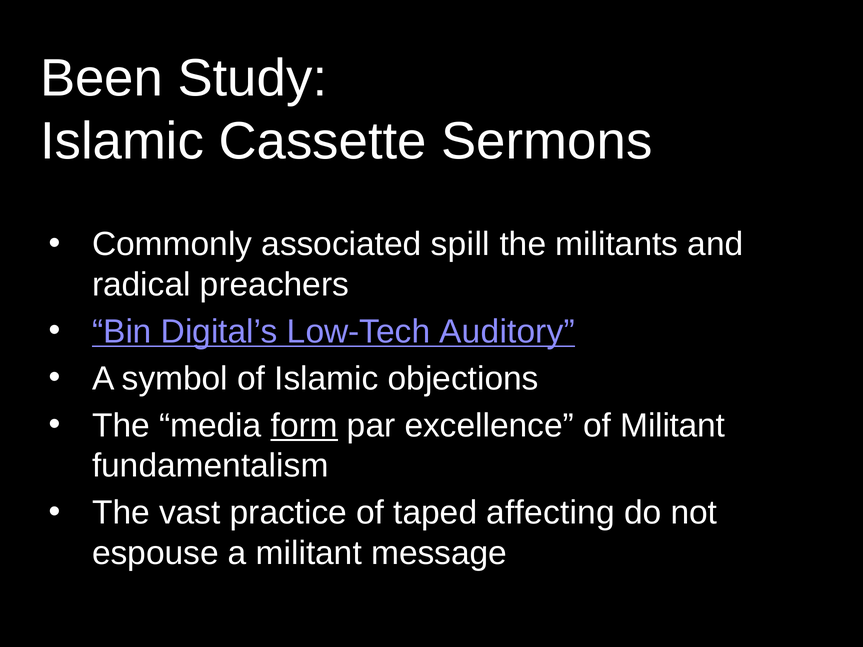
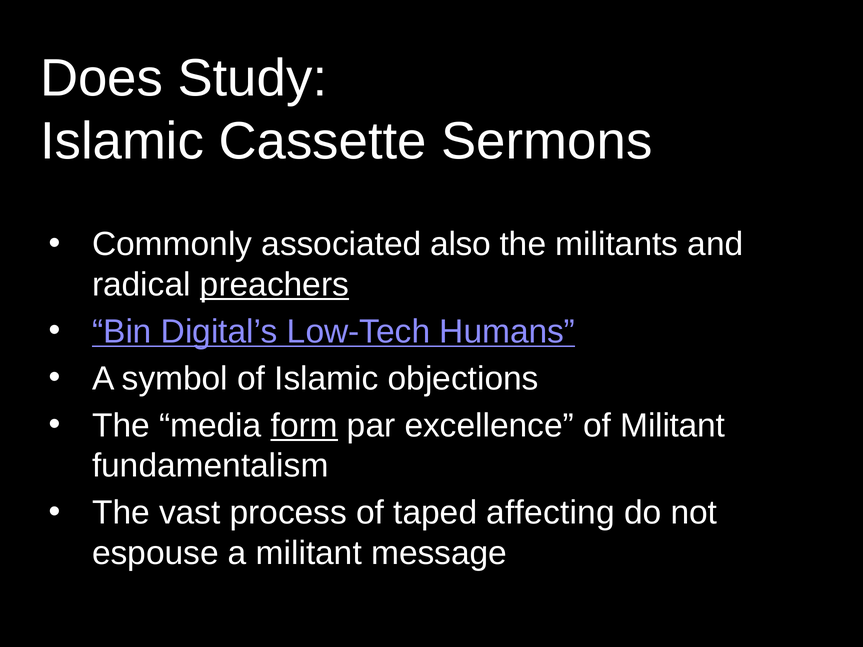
Been: Been -> Does
spill: spill -> also
preachers underline: none -> present
Auditory: Auditory -> Humans
practice: practice -> process
